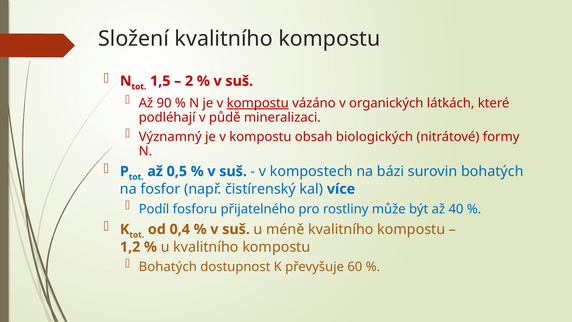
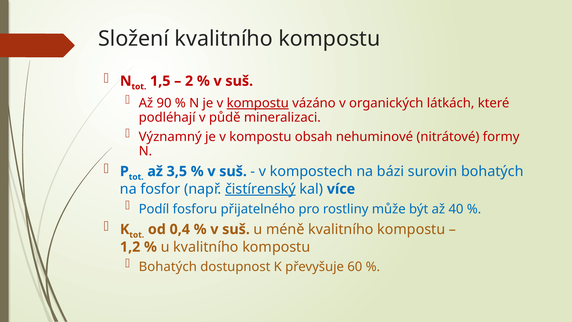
biologických: biologických -> nehuminové
0,5: 0,5 -> 3,5
čistírenský underline: none -> present
